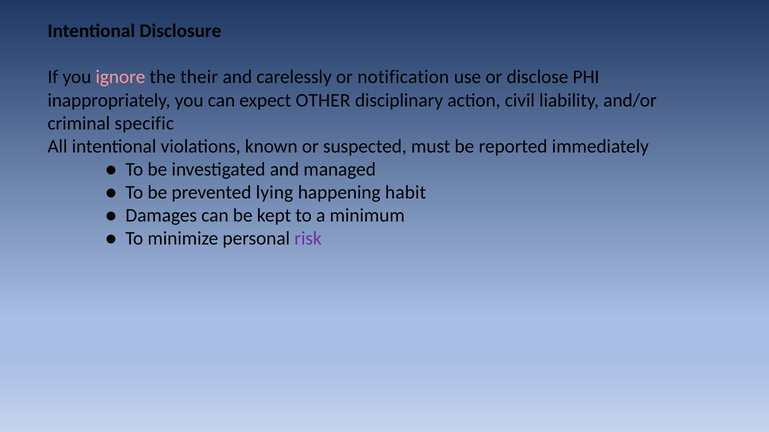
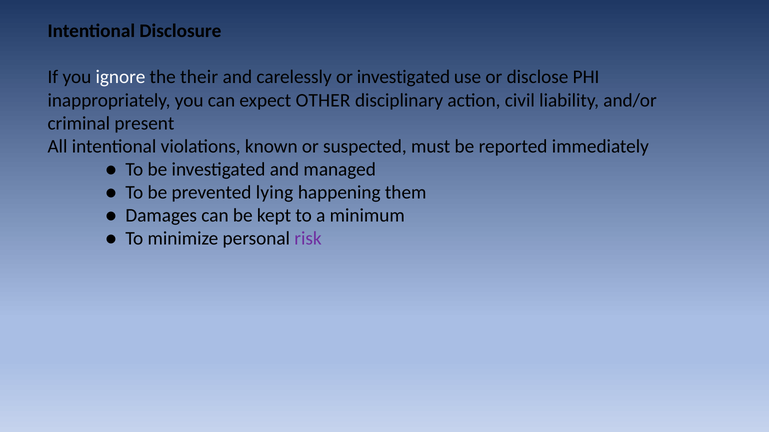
ignore colour: pink -> white
or notification: notification -> investigated
specific: specific -> present
habit: habit -> them
